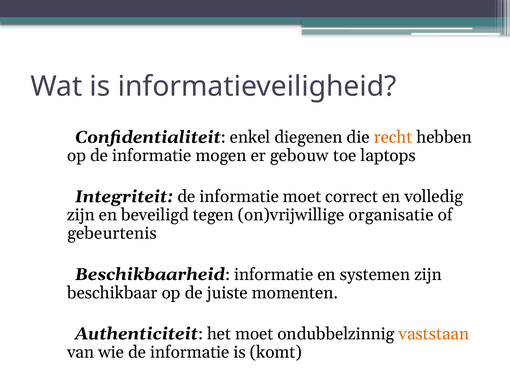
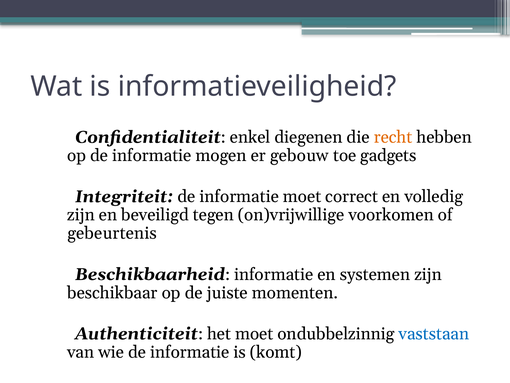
laptops: laptops -> gadgets
organisatie: organisatie -> voorkomen
vaststaan colour: orange -> blue
